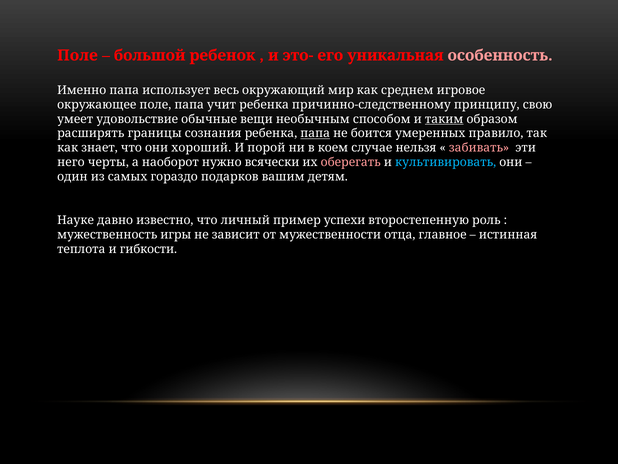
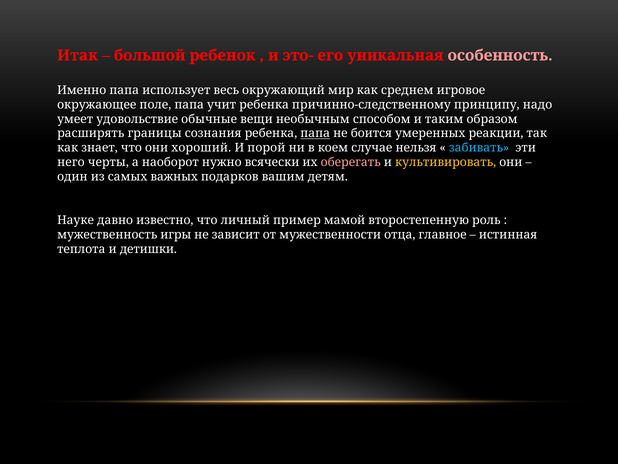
Поле at (78, 55): Поле -> Итак
свою: свою -> надо
таким underline: present -> none
правило: правило -> реакции
забивать colour: pink -> light blue
культивировать colour: light blue -> yellow
гораздо: гораздо -> важных
успехи: успехи -> мамой
гибкости: гибкости -> детишки
